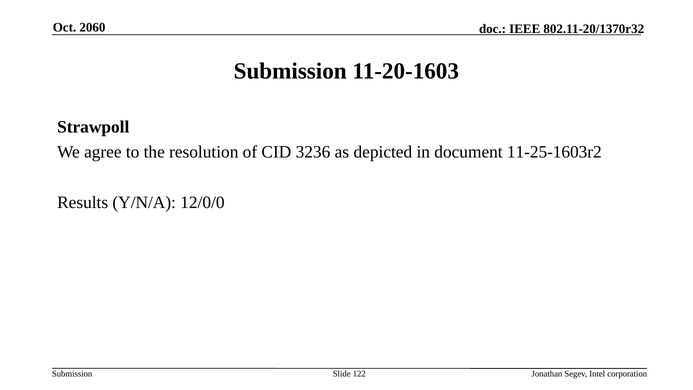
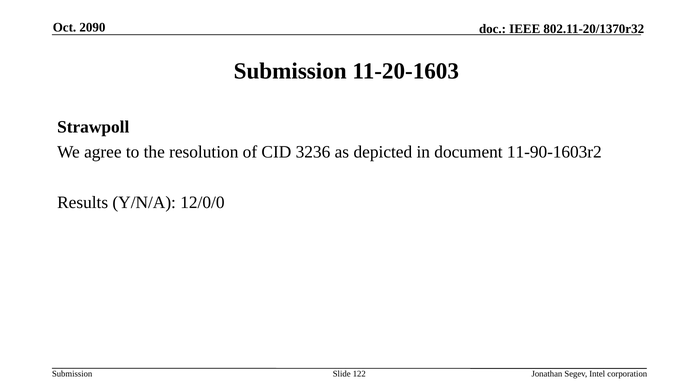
2060: 2060 -> 2090
11-25-1603r2: 11-25-1603r2 -> 11-90-1603r2
